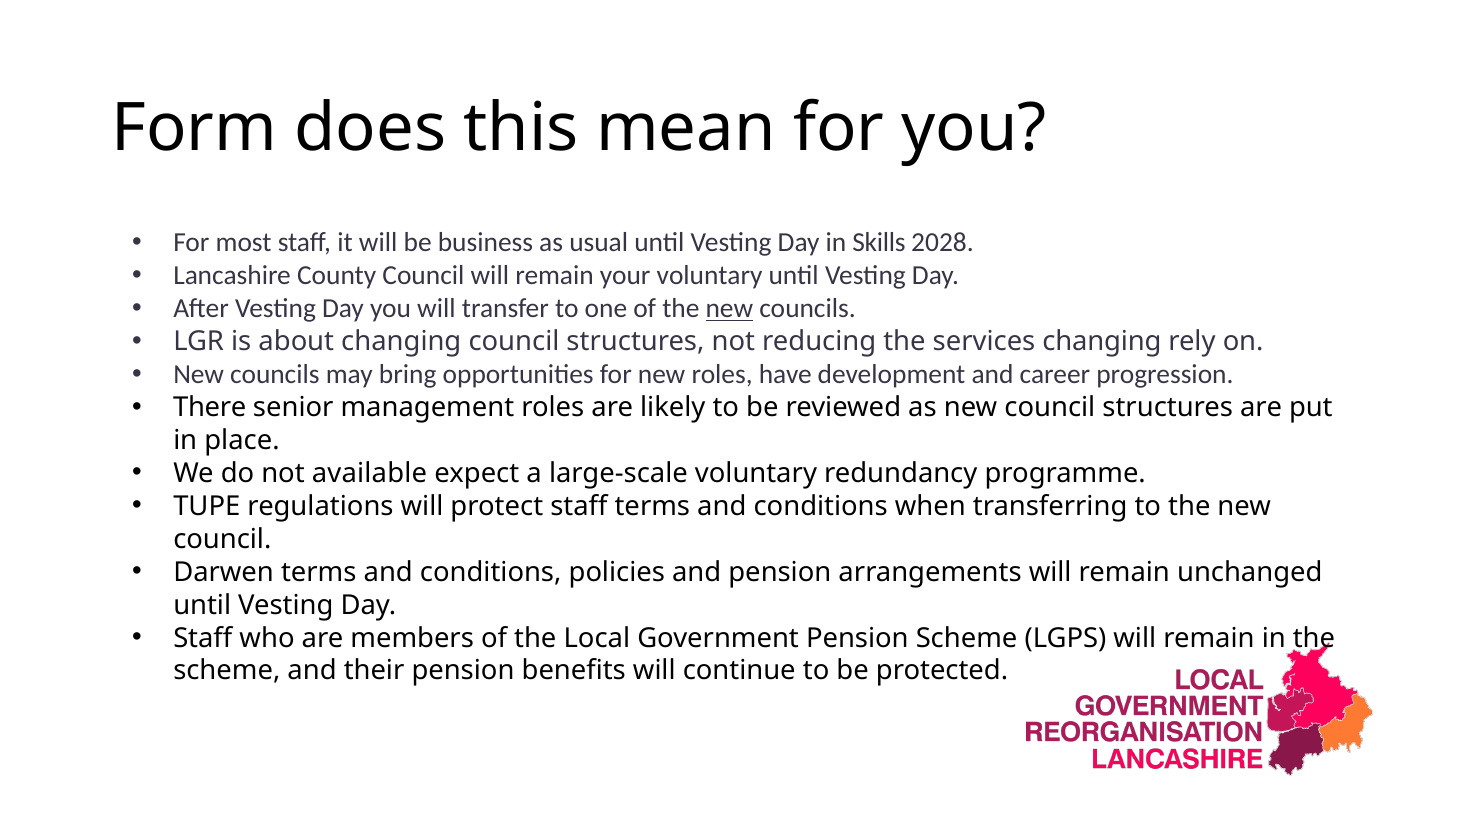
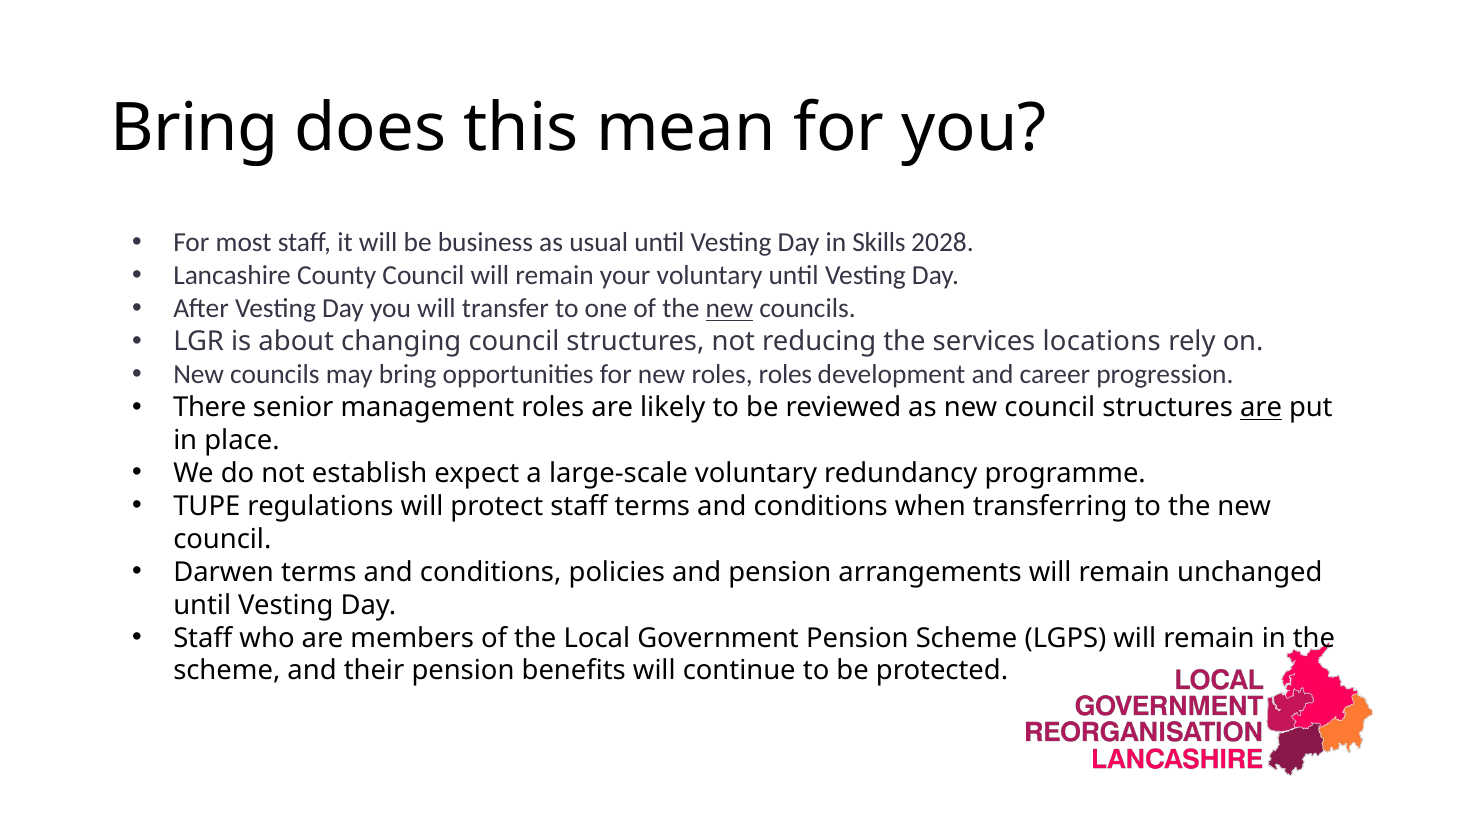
Form at (194, 128): Form -> Bring
services changing: changing -> locations
roles have: have -> roles
are at (1261, 408) underline: none -> present
available: available -> establish
